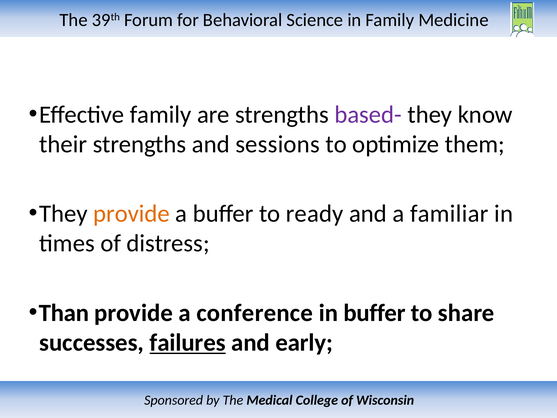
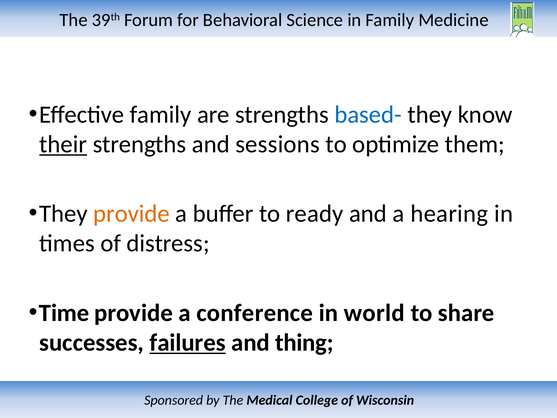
based- colour: purple -> blue
their underline: none -> present
familiar: familiar -> hearing
Than: Than -> Time
in buffer: buffer -> world
early: early -> thing
